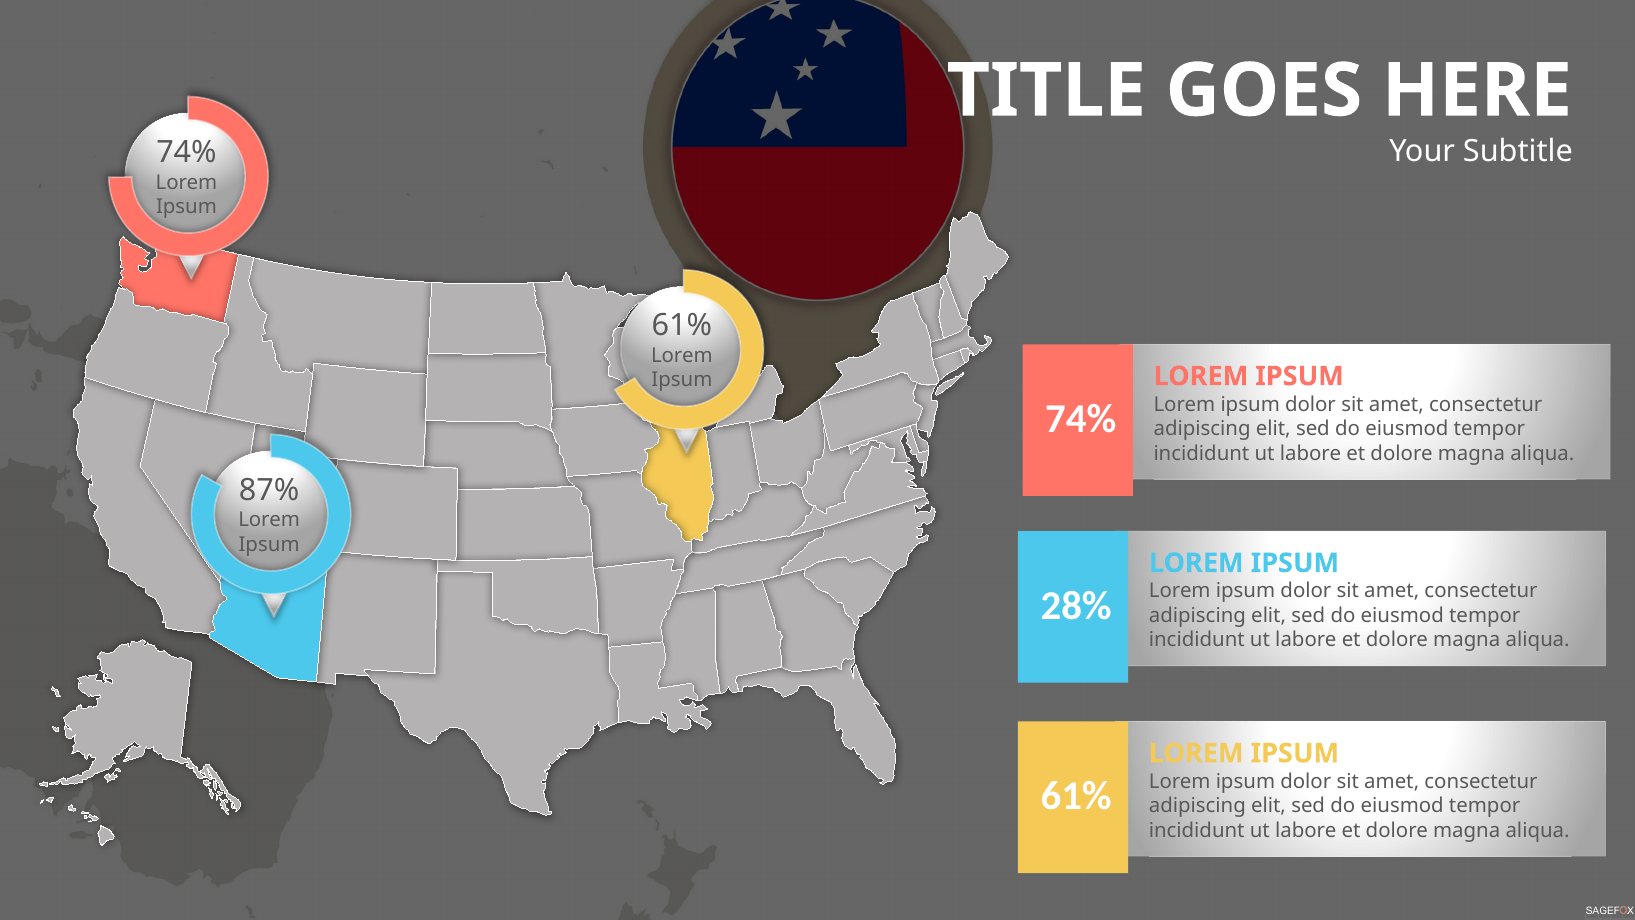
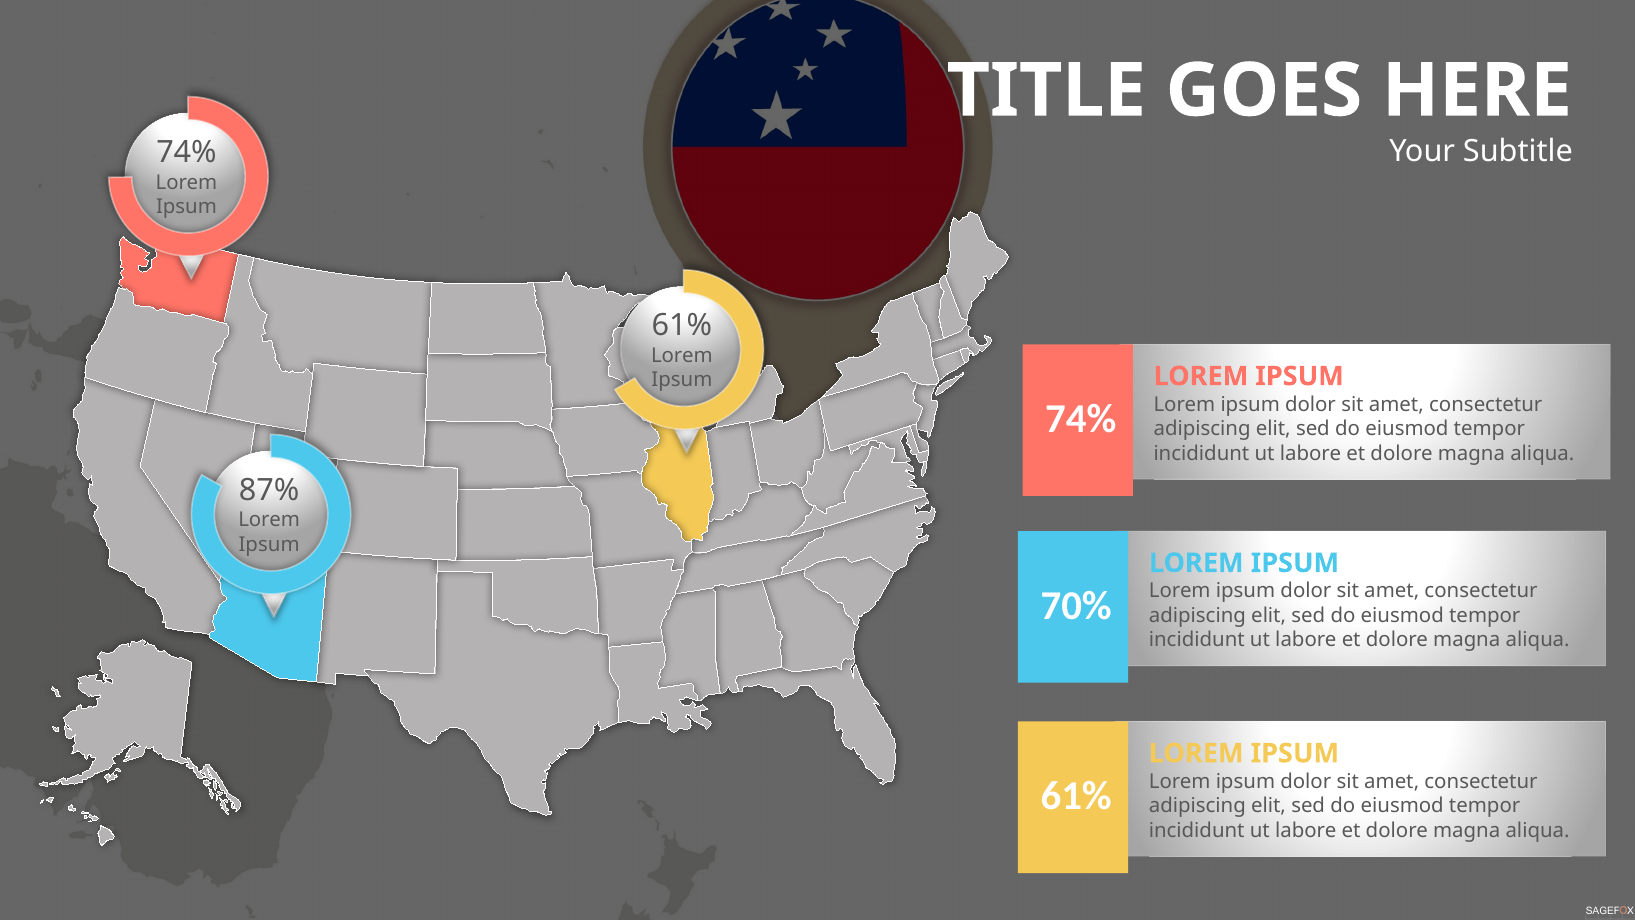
28%: 28% -> 70%
